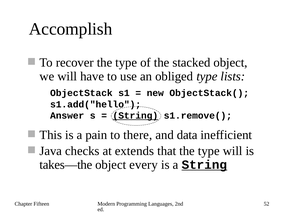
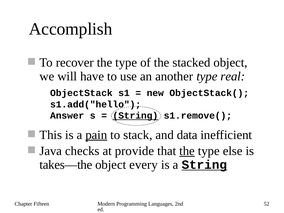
obliged: obliged -> another
lists: lists -> real
pain underline: none -> present
there: there -> stack
extends: extends -> provide
the at (187, 151) underline: none -> present
type will: will -> else
